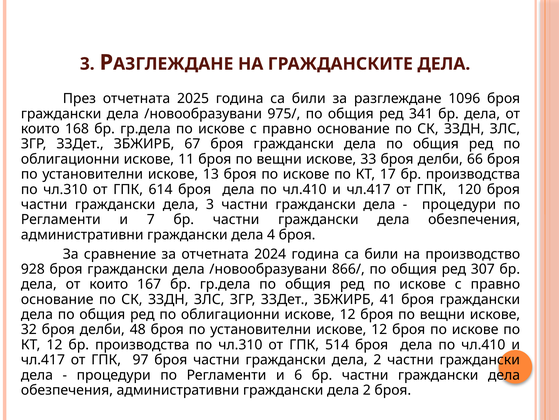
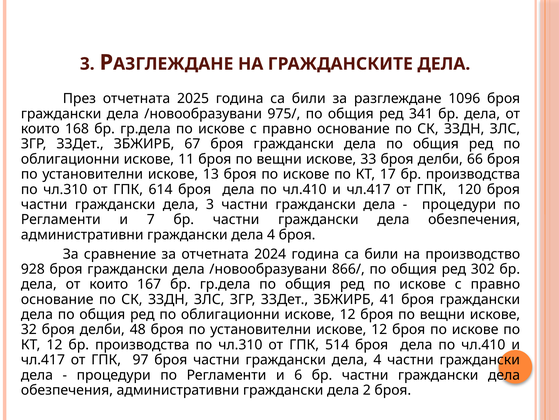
307: 307 -> 302
частни граждански дела 2: 2 -> 4
